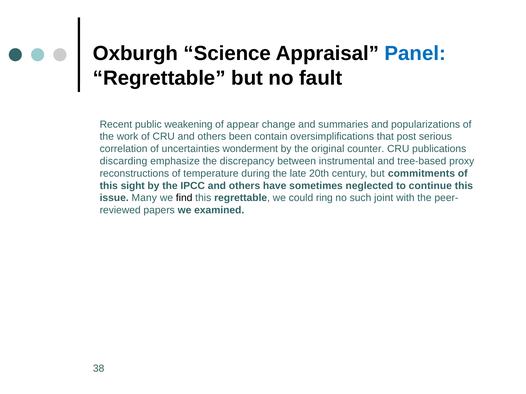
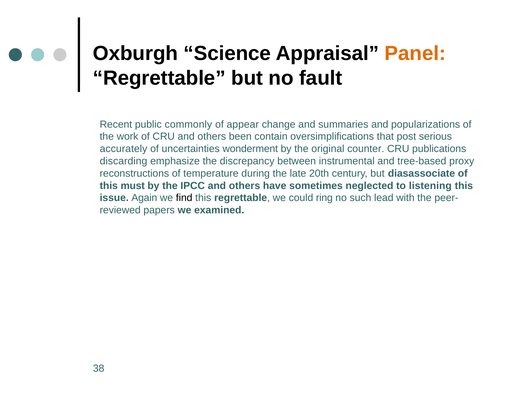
Panel colour: blue -> orange
weakening: weakening -> commonly
correlation: correlation -> accurately
commitments: commitments -> diasassociate
sight: sight -> must
continue: continue -> listening
Many: Many -> Again
joint: joint -> lead
